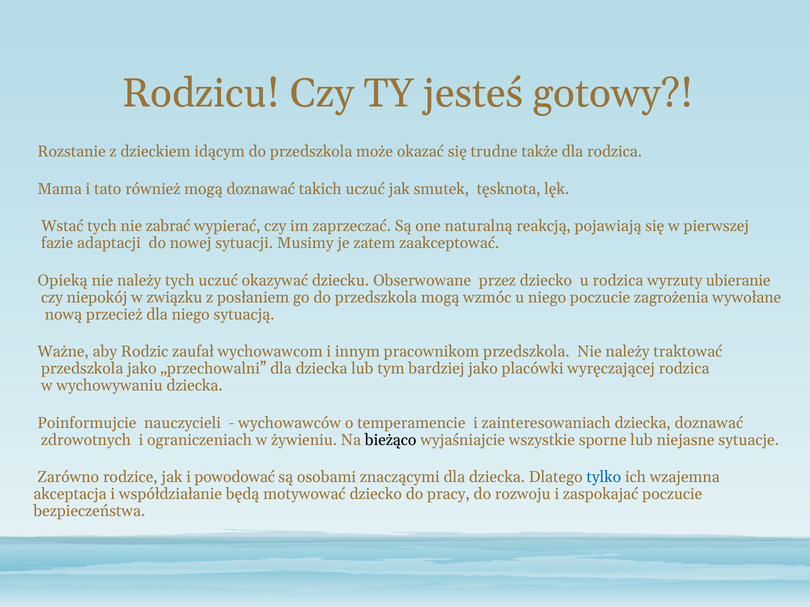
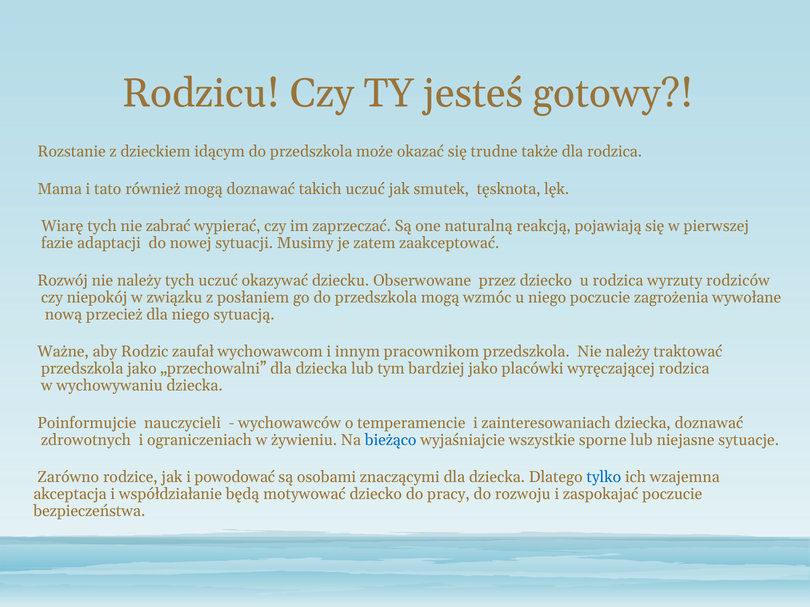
Wstać: Wstać -> Wiarę
Opieką: Opieką -> Rozwój
ubieranie: ubieranie -> rodziców
bieżąco colour: black -> blue
